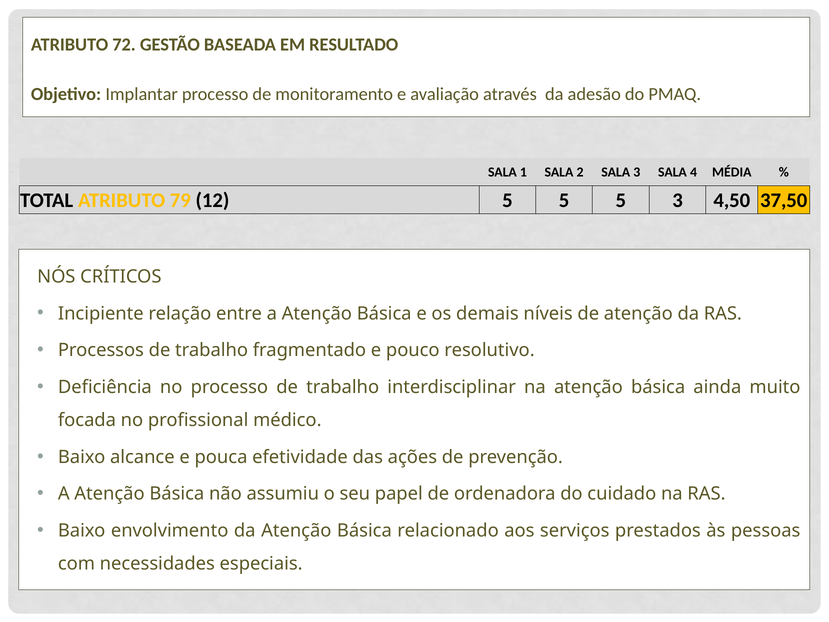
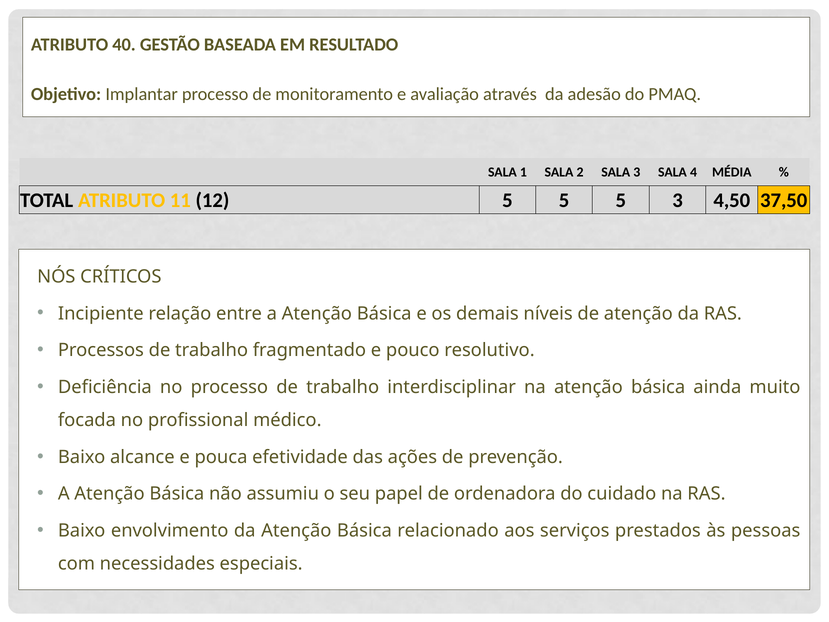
72: 72 -> 40
79: 79 -> 11
